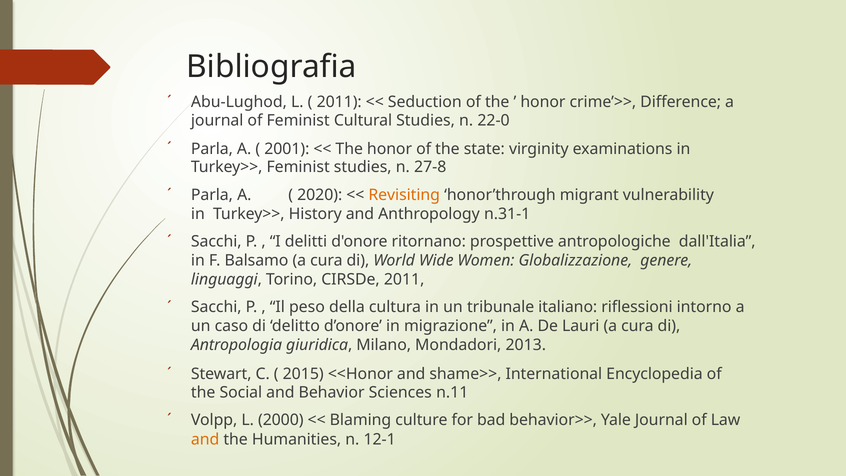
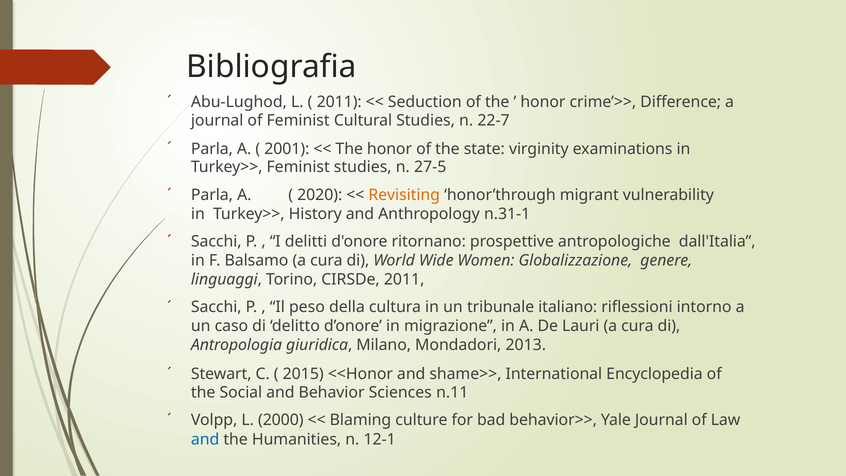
22-0: 22-0 -> 22-7
27-8: 27-8 -> 27-5
and at (205, 439) colour: orange -> blue
